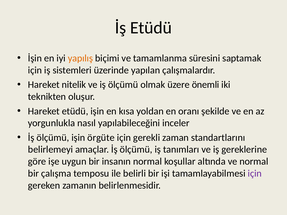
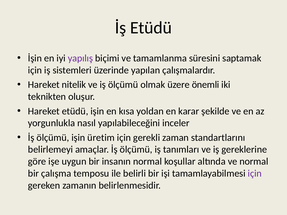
yapılış colour: orange -> purple
oranı: oranı -> karar
örgüte: örgüte -> üretim
